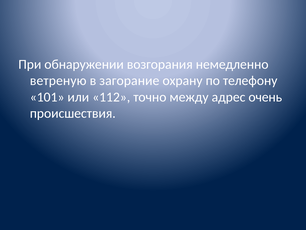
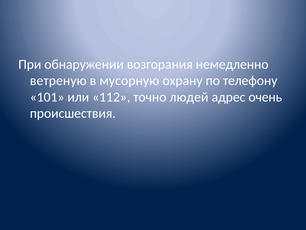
загорание: загорание -> мусорную
между: между -> людей
